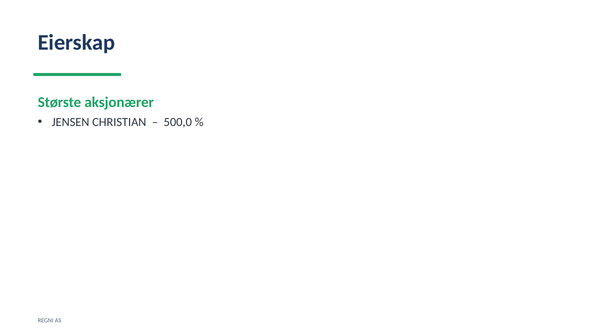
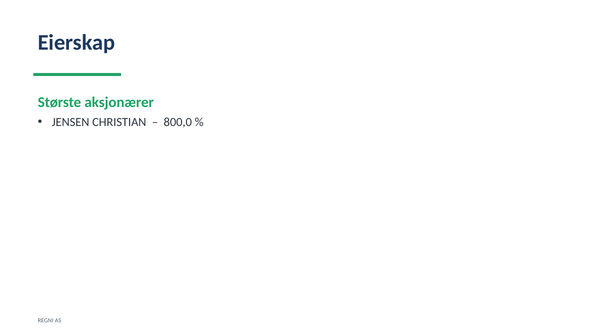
500,0: 500,0 -> 800,0
